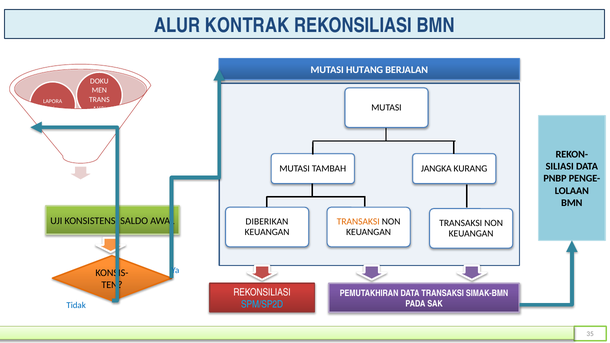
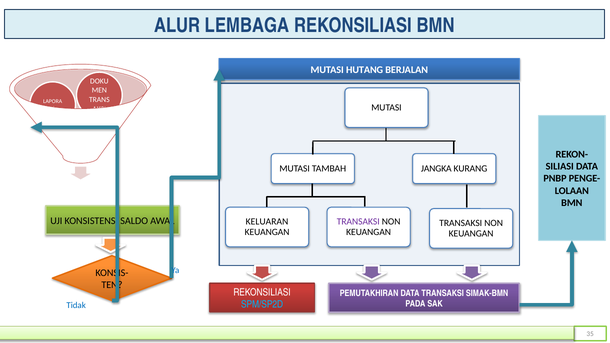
KONTRAK: KONTRAK -> LEMBAGA
DIBERIKAN: DIBERIKAN -> KELUARAN
TRANSAKSI at (358, 222) colour: orange -> purple
